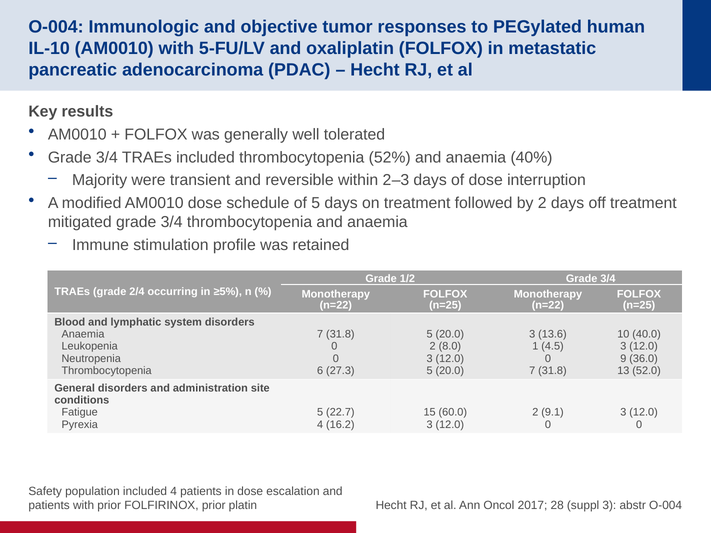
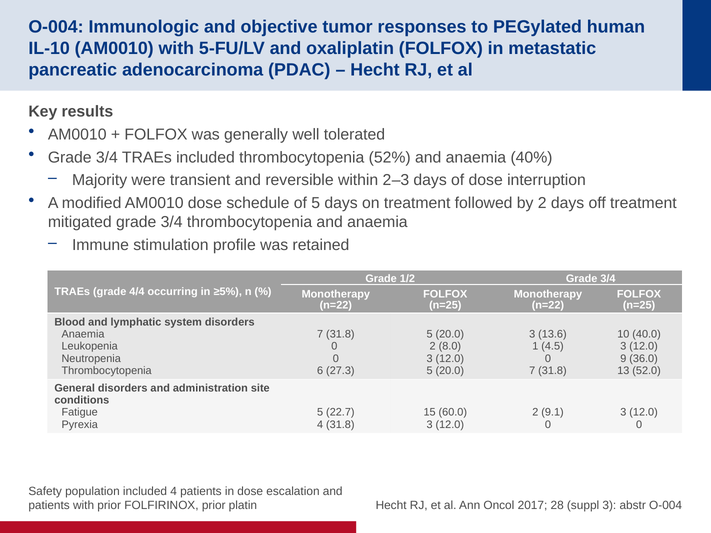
2/4: 2/4 -> 4/4
4 16.2: 16.2 -> 31.8
